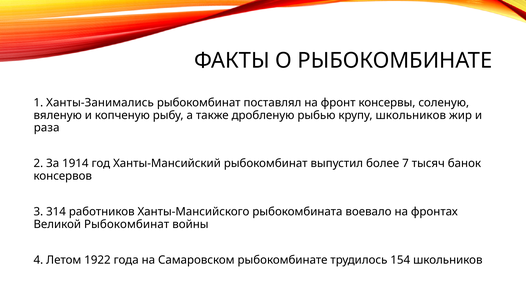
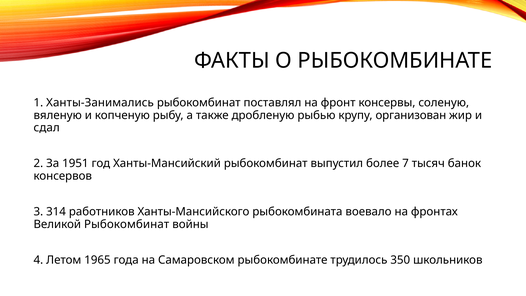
крупу школьников: школьников -> организован
раза: раза -> сдал
1914: 1914 -> 1951
1922: 1922 -> 1965
154: 154 -> 350
